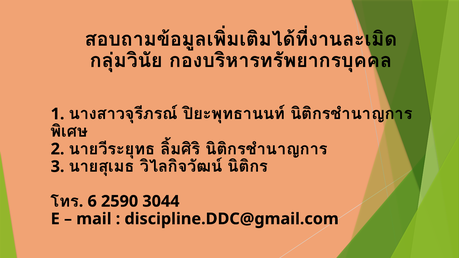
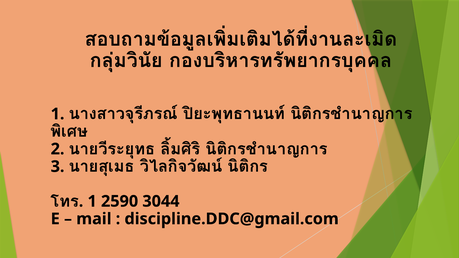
6 at (92, 201): 6 -> 1
